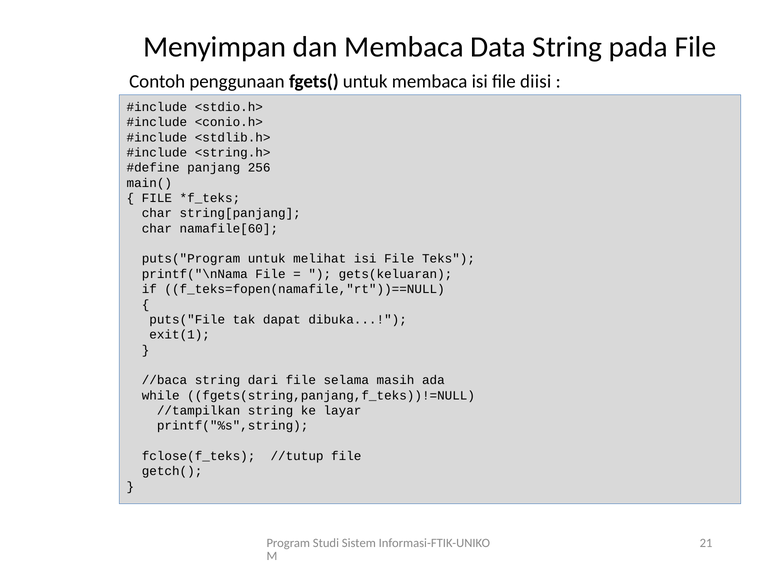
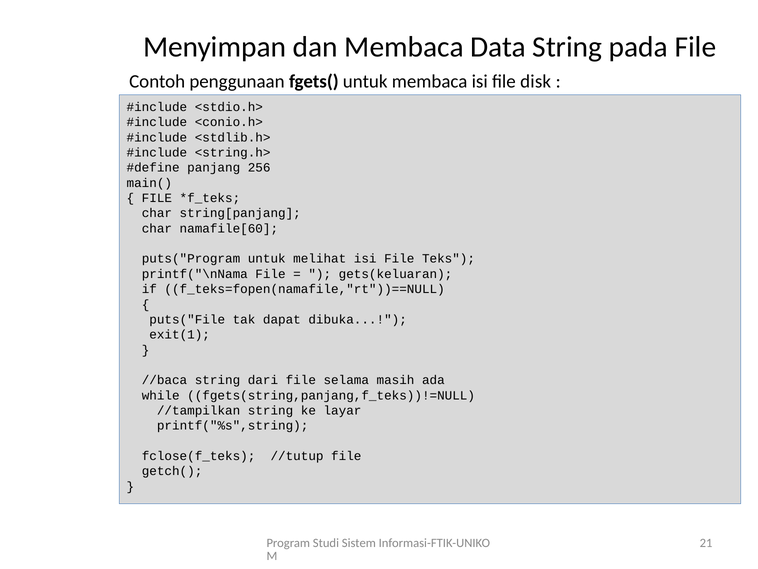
diisi: diisi -> disk
